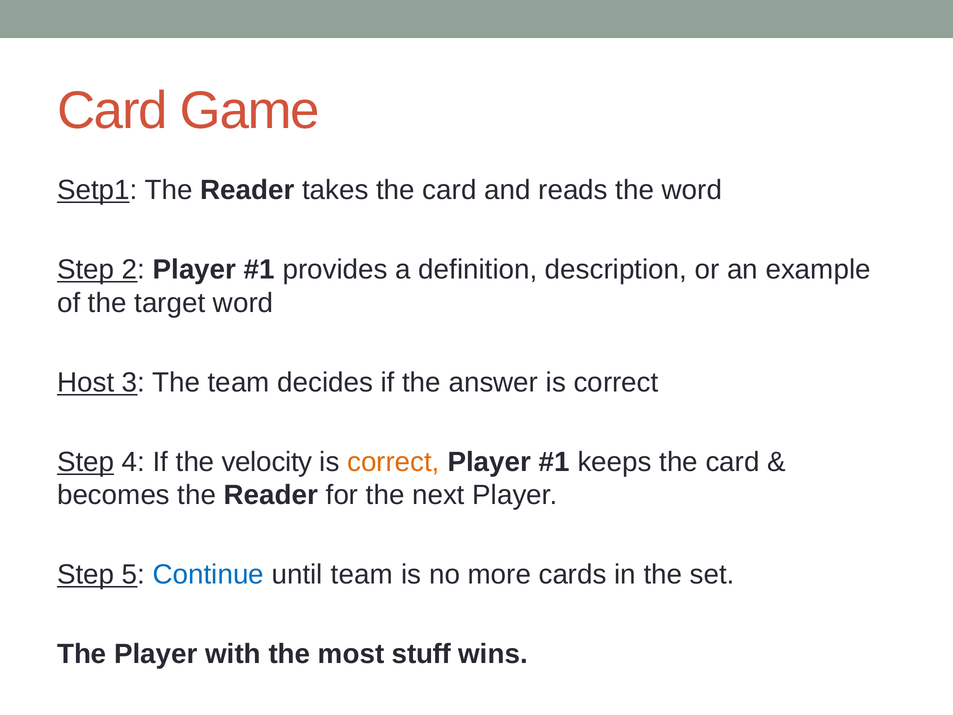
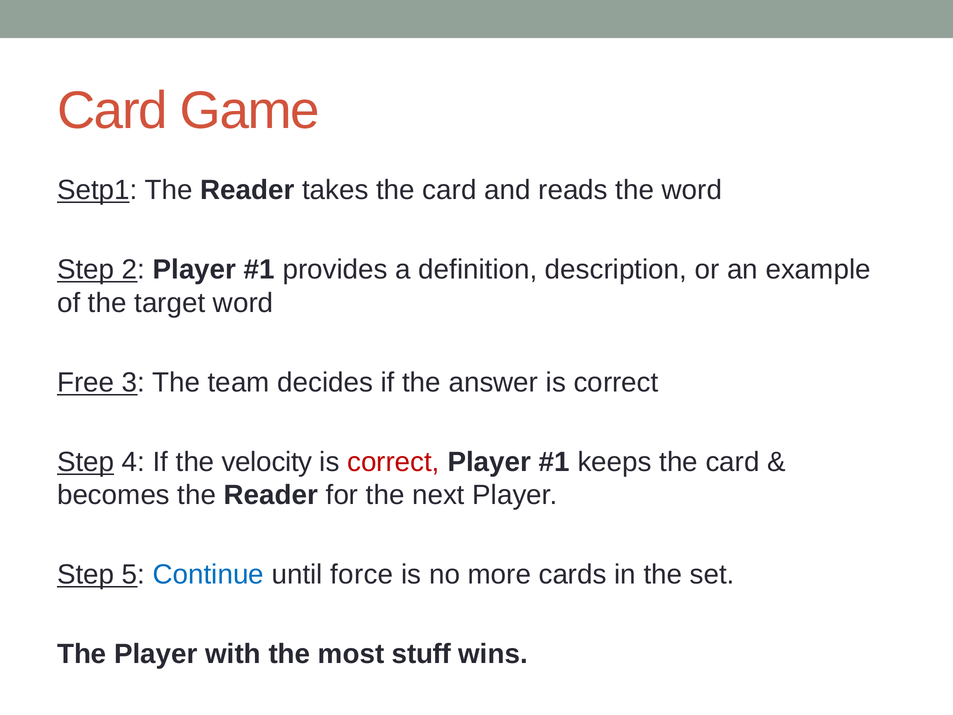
Host: Host -> Free
correct at (393, 462) colour: orange -> red
until team: team -> force
